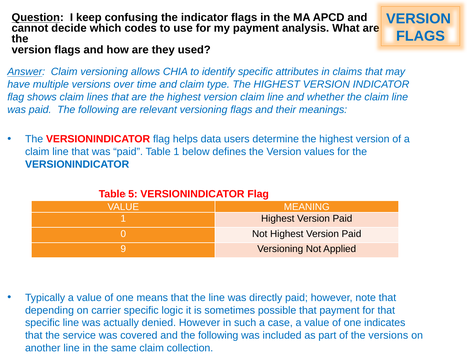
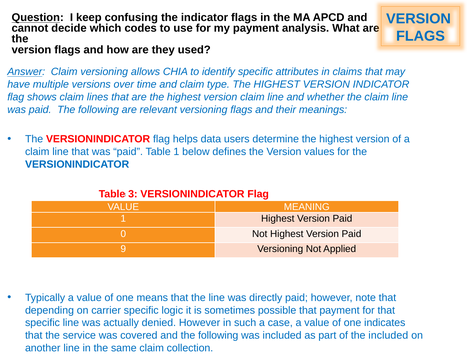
5: 5 -> 3
the versions: versions -> included
